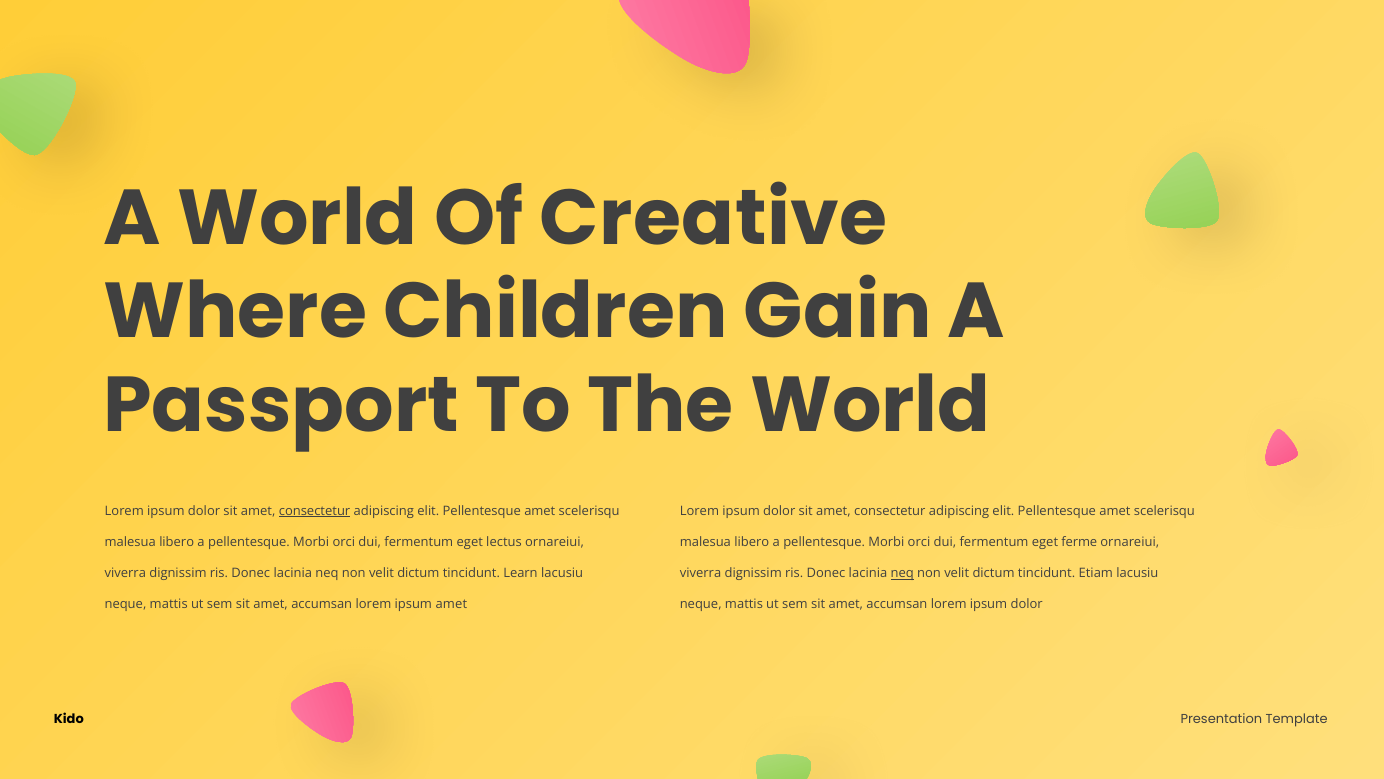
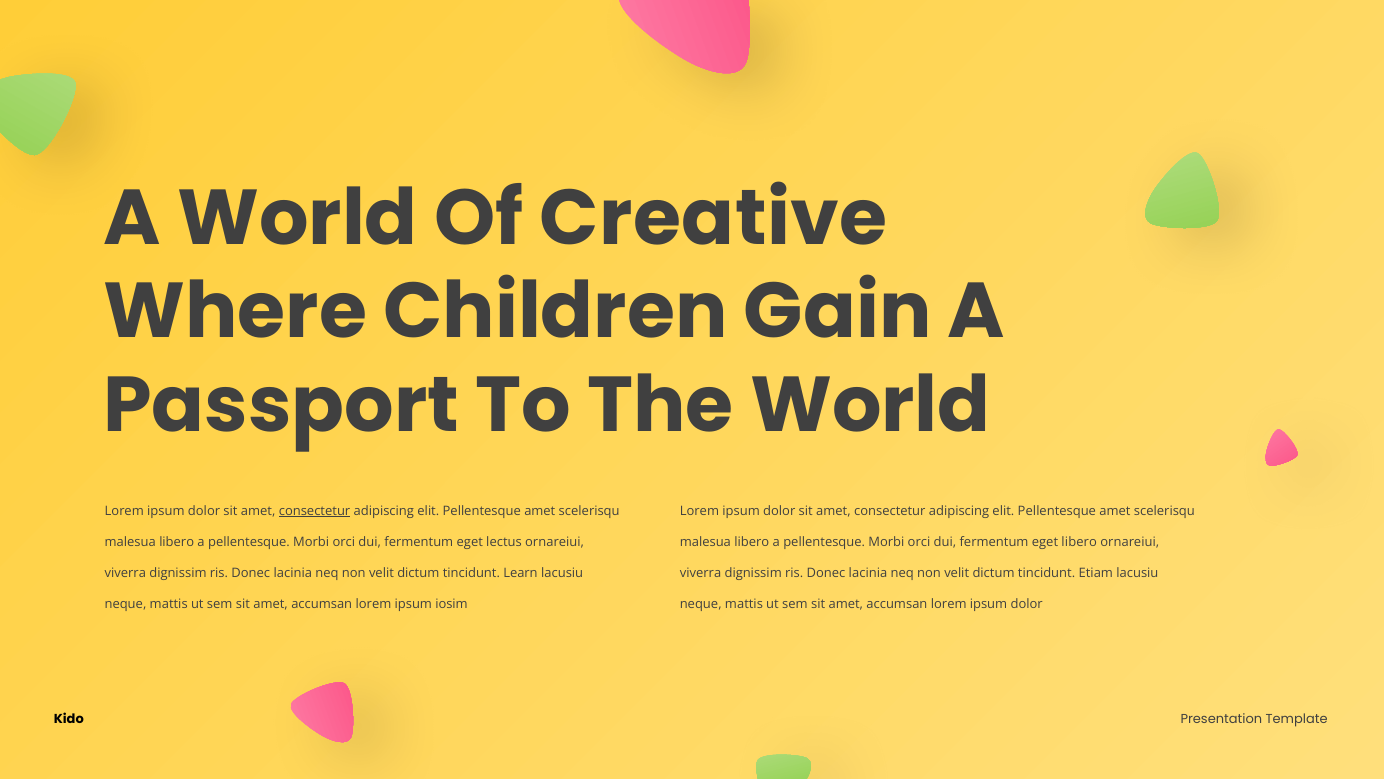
eget ferme: ferme -> libero
neq at (902, 573) underline: present -> none
ipsum amet: amet -> iosim
